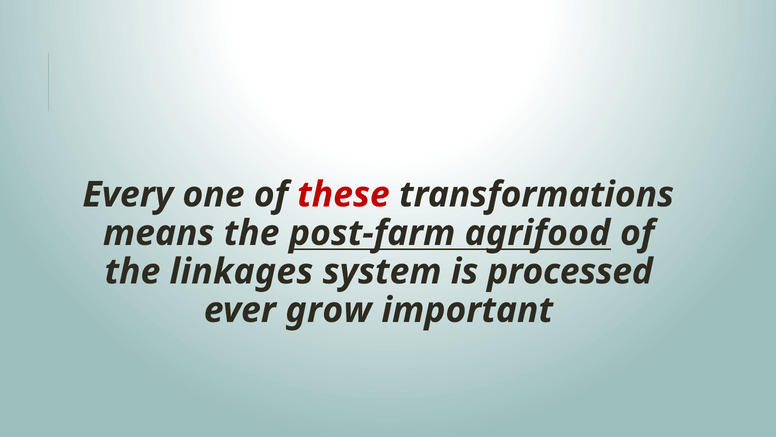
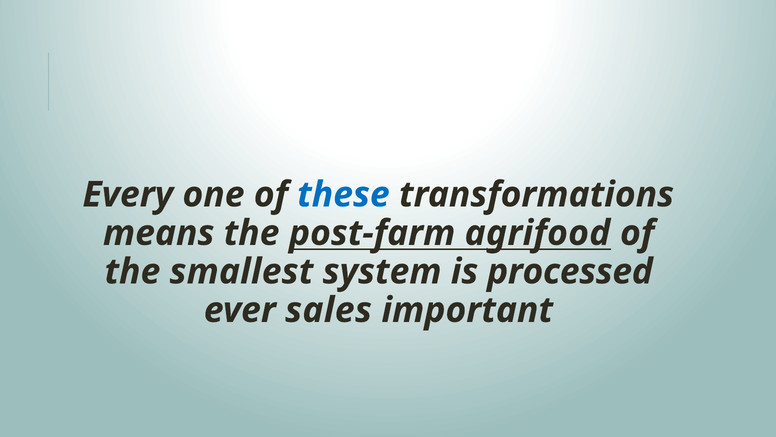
these colour: red -> blue
linkages: linkages -> smallest
grow: grow -> sales
